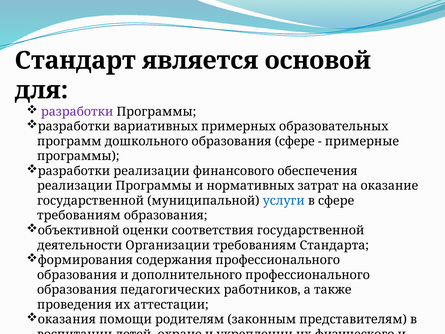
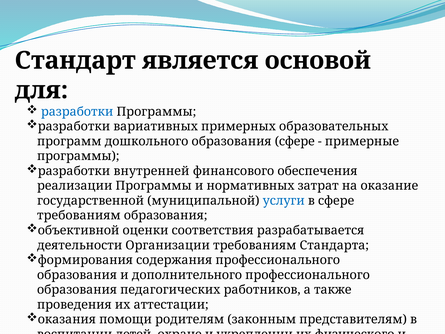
разработки at (77, 112) colour: purple -> blue
разработки реализации: реализации -> внутренней
соответствия государственной: государственной -> разрабатывается
